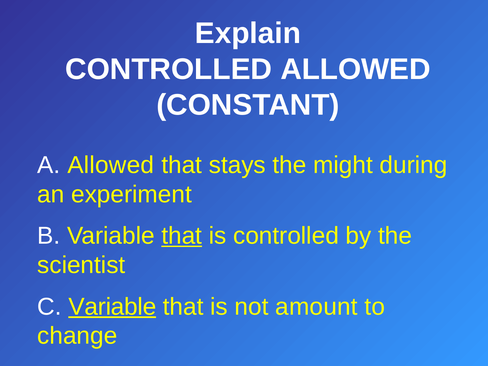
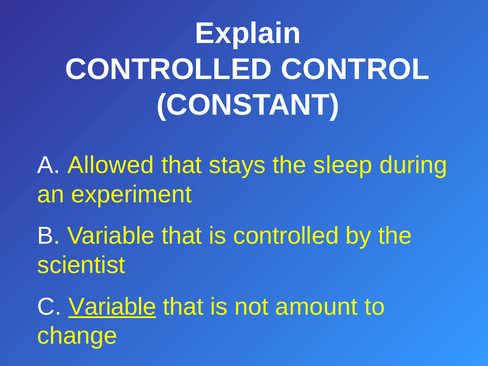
CONTROLLED ALLOWED: ALLOWED -> CONTROL
might: might -> sleep
that at (182, 236) underline: present -> none
